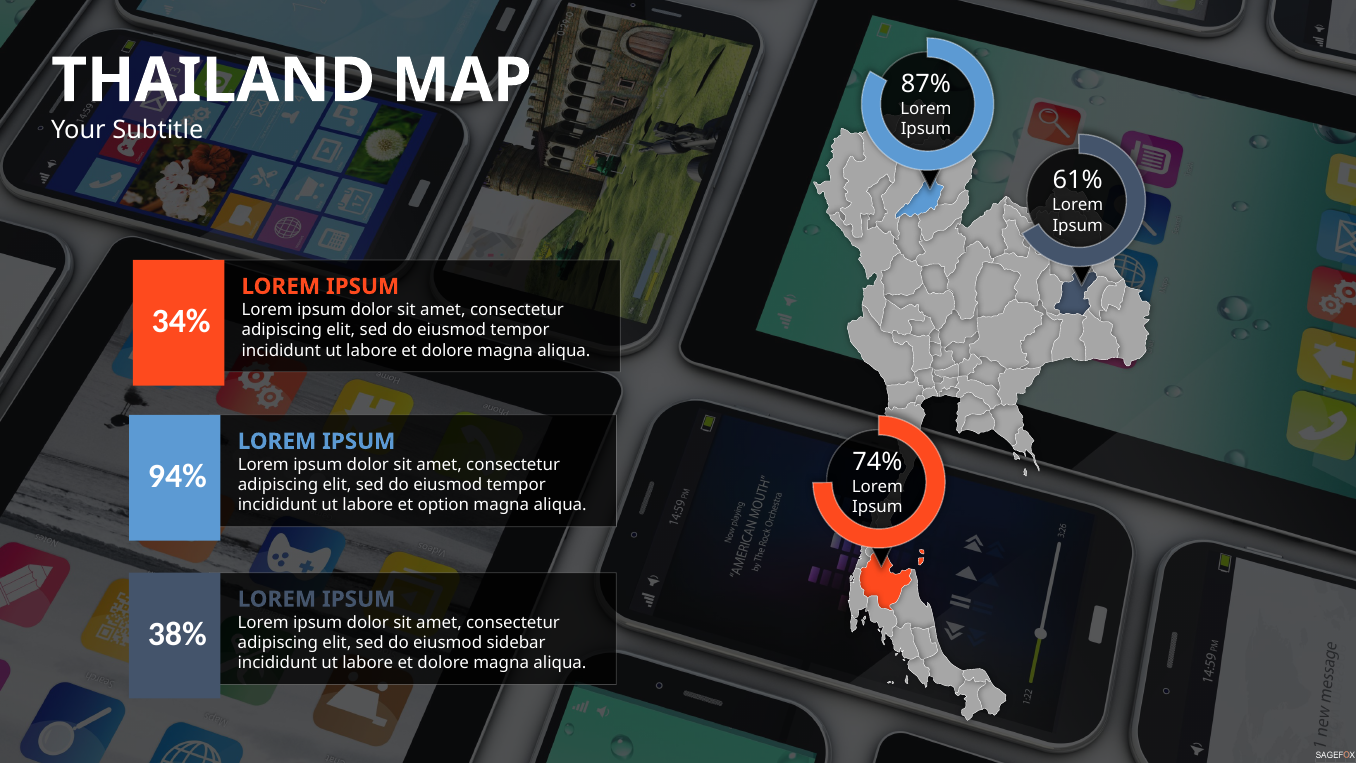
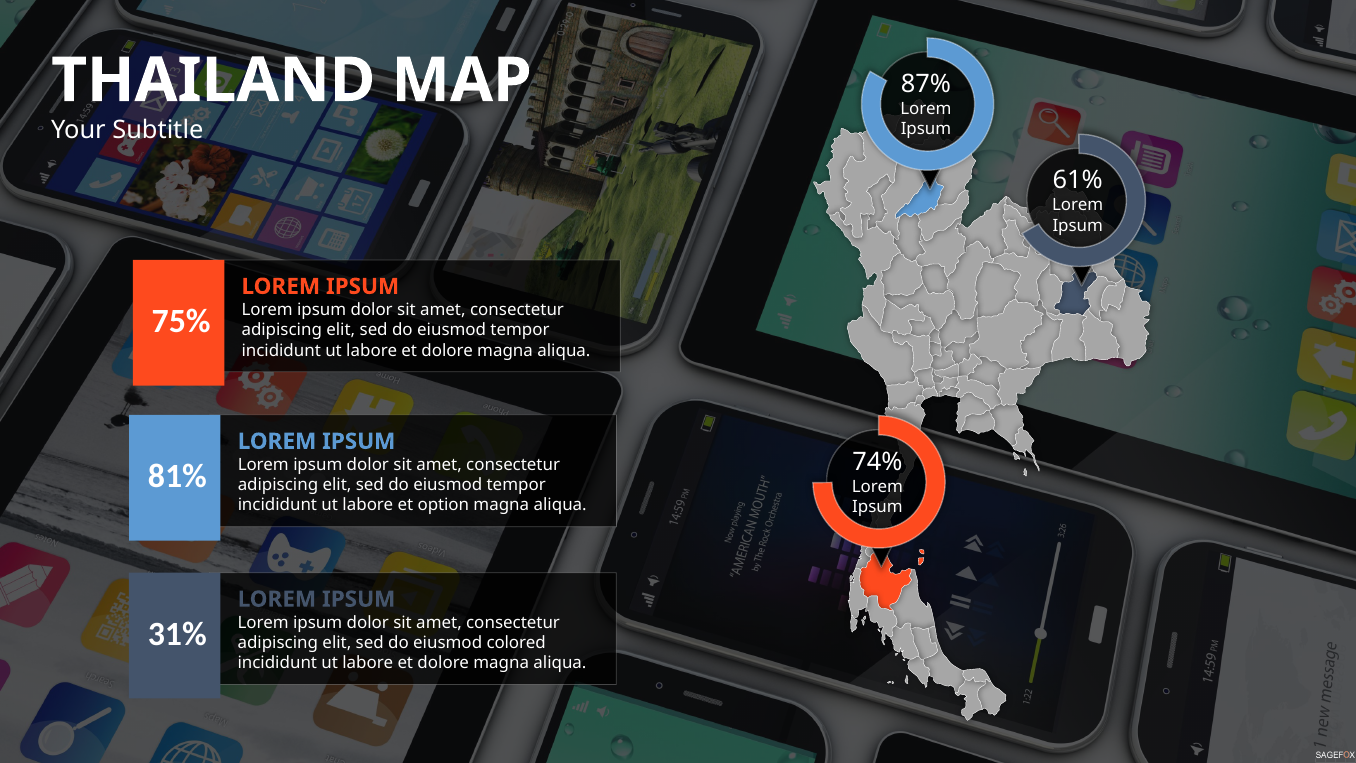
34%: 34% -> 75%
94%: 94% -> 81%
38%: 38% -> 31%
sidebar: sidebar -> colored
